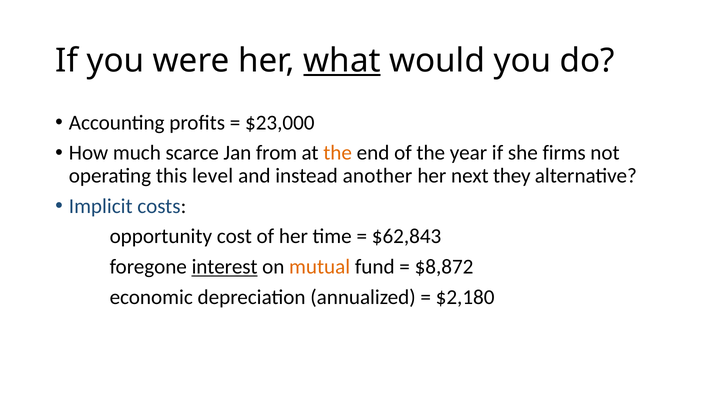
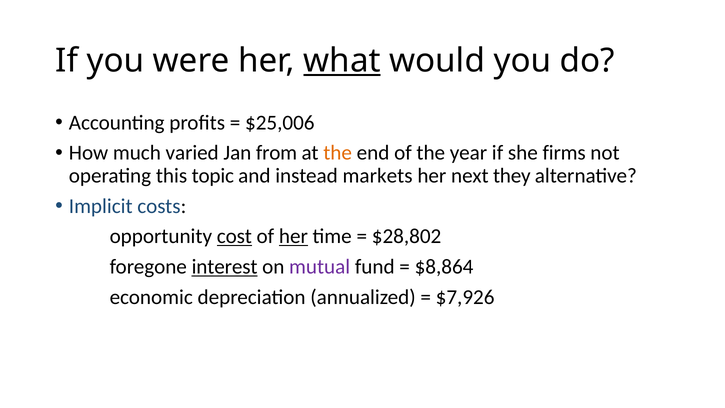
$23,000: $23,000 -> $25,006
scarce: scarce -> varied
level: level -> topic
another: another -> markets
cost underline: none -> present
her at (293, 236) underline: none -> present
$62,843: $62,843 -> $28,802
mutual colour: orange -> purple
$8,872: $8,872 -> $8,864
$2,180: $2,180 -> $7,926
